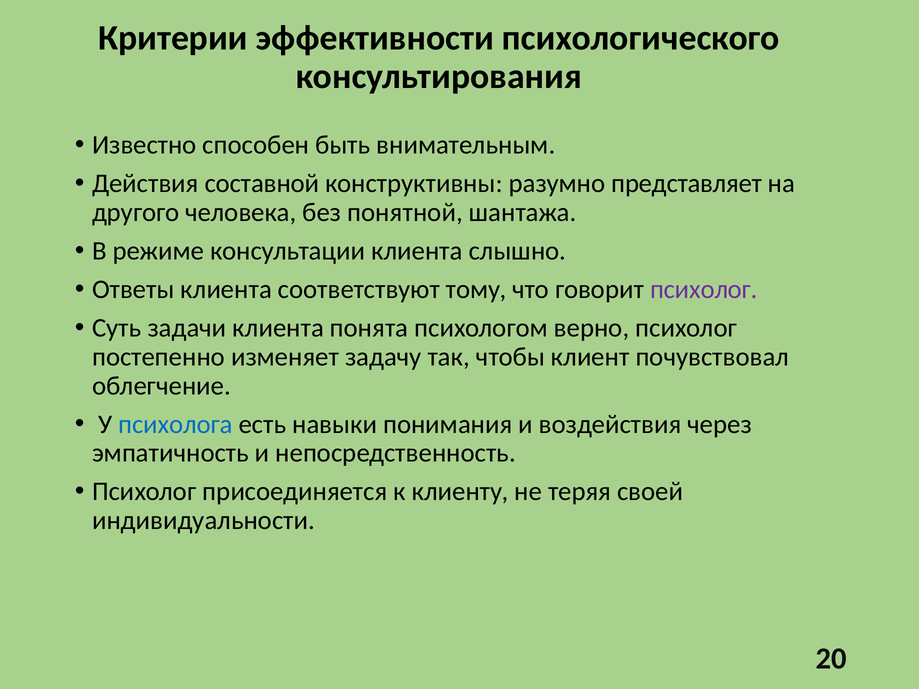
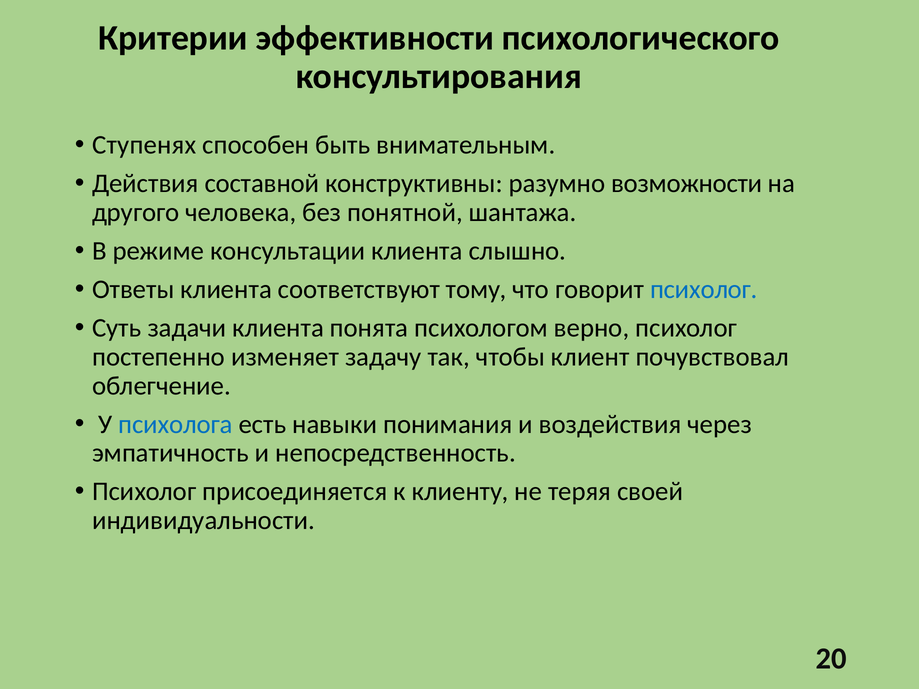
Известно: Известно -> Ступенях
представляет: представляет -> возможности
психолог at (704, 289) colour: purple -> blue
